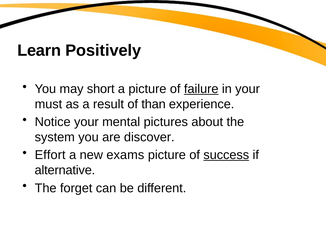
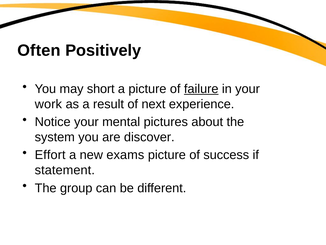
Learn: Learn -> Often
must: must -> work
than: than -> next
success underline: present -> none
alternative: alternative -> statement
forget: forget -> group
